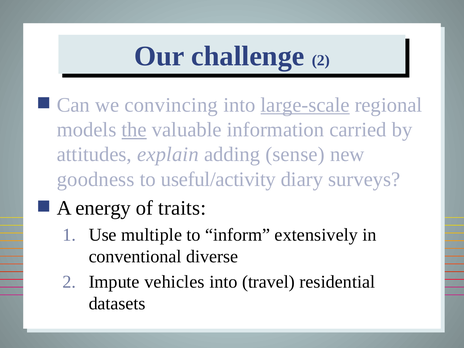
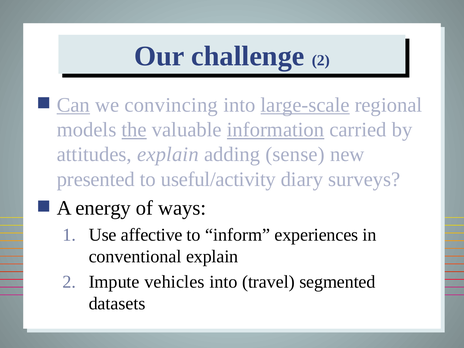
Can underline: none -> present
information underline: none -> present
goodness: goodness -> presented
traits: traits -> ways
multiple: multiple -> affective
extensively: extensively -> experiences
conventional diverse: diverse -> explain
residential: residential -> segmented
